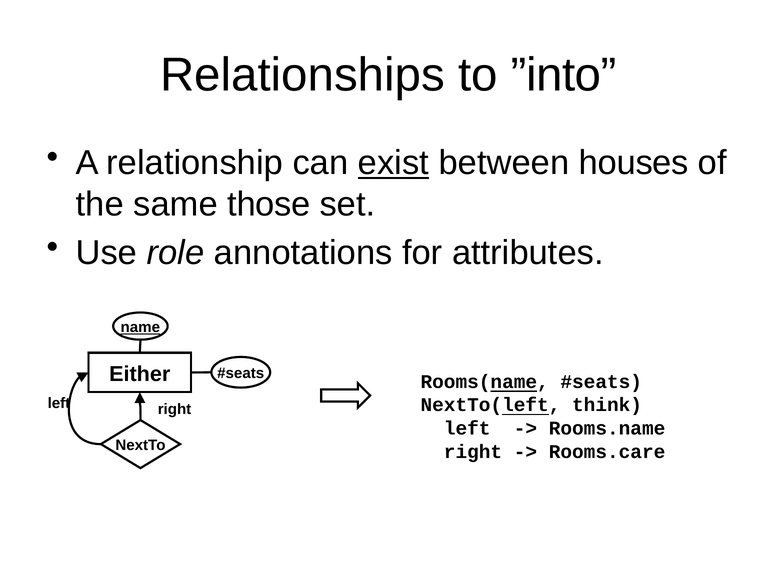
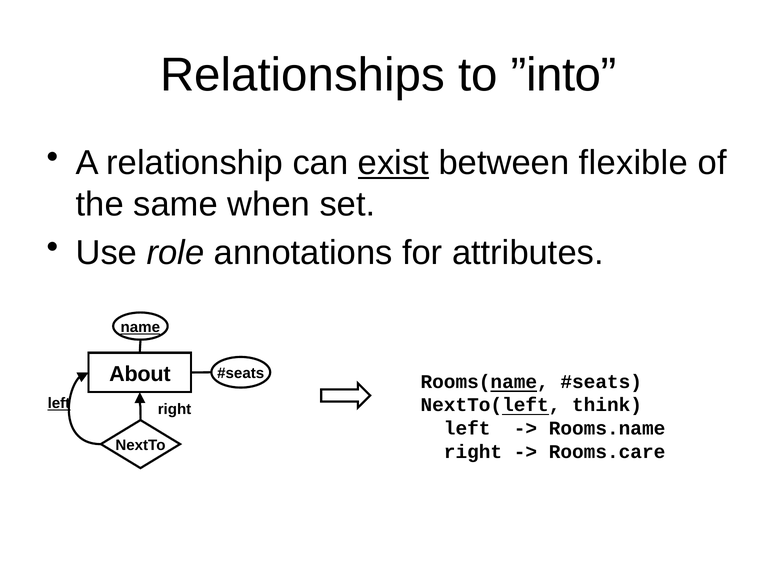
houses: houses -> flexible
those: those -> when
Either: Either -> About
left at (59, 403) underline: none -> present
